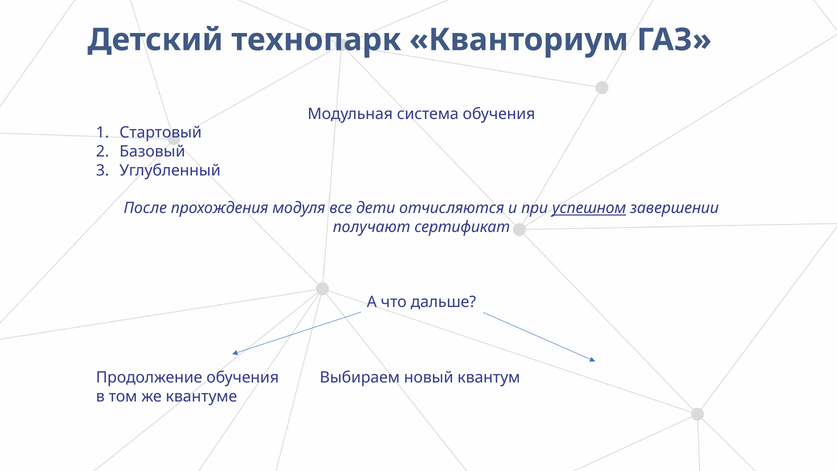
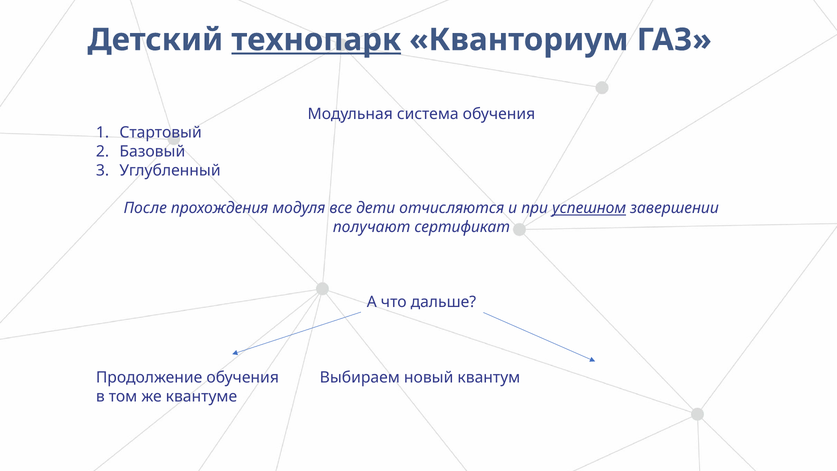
технопарк underline: none -> present
